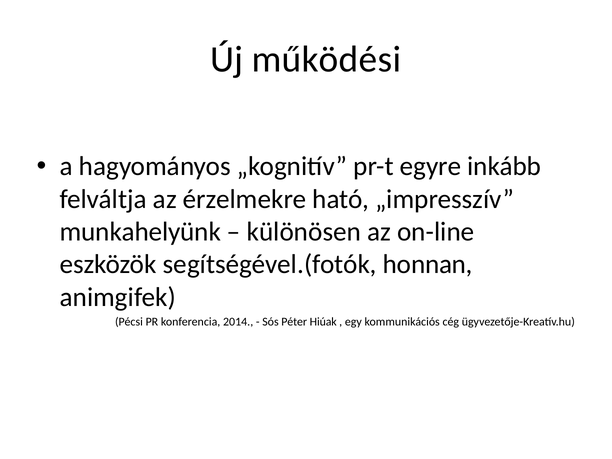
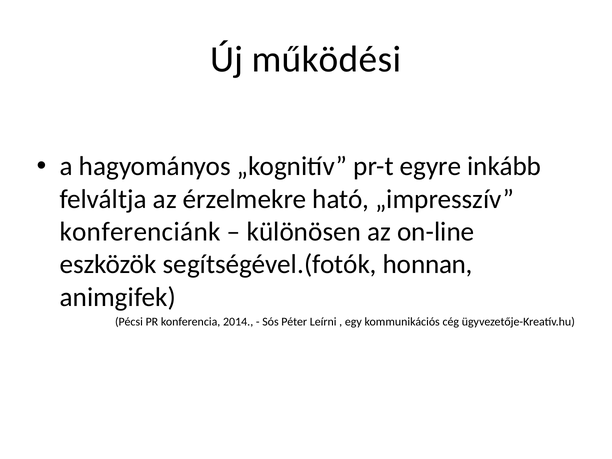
munkahelyünk: munkahelyünk -> konferenciánk
Hiúak: Hiúak -> Leírni
